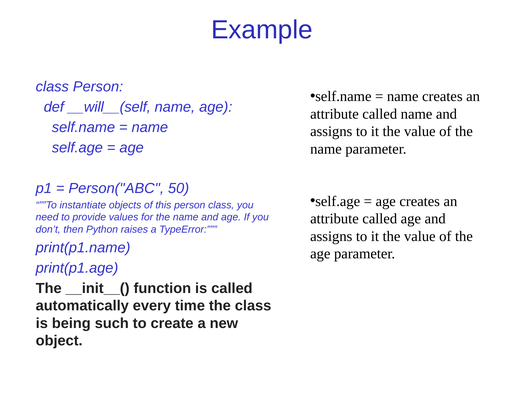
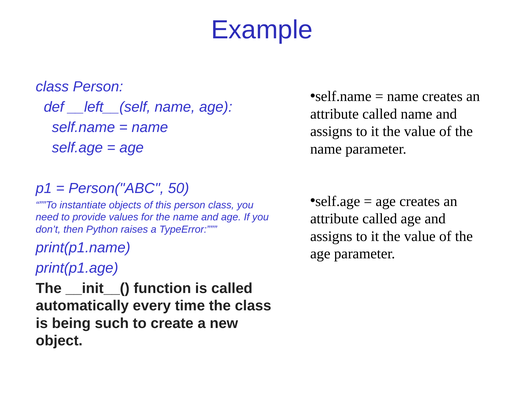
__will__(self: __will__(self -> __left__(self
